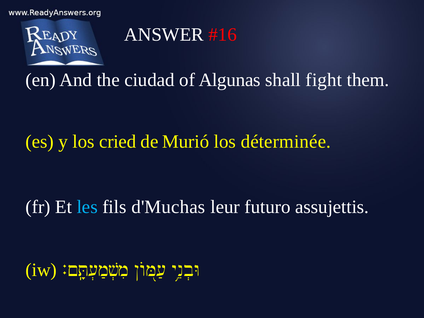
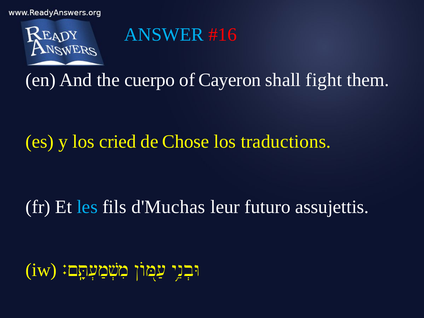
ANSWER colour: white -> light blue
ciudad: ciudad -> cuerpo
Algunas: Algunas -> Cayeron
Murió: Murió -> Chose
déterminée: déterminée -> traductions
